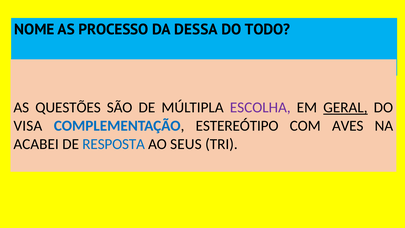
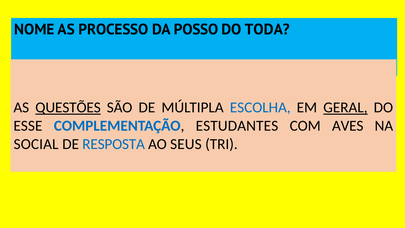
DESSA: DESSA -> POSSO
TODO: TODO -> TODA
QUESTÕES underline: none -> present
ESCOLHA colour: purple -> blue
VISA: VISA -> ESSE
ESTEREÓTIPO: ESTEREÓTIPO -> ESTUDANTES
ACABEI: ACABEI -> SOCIAL
